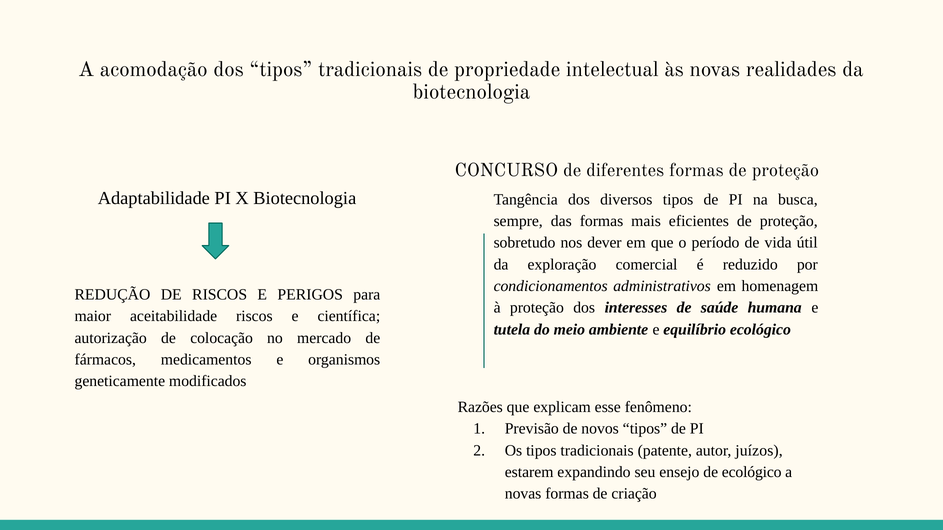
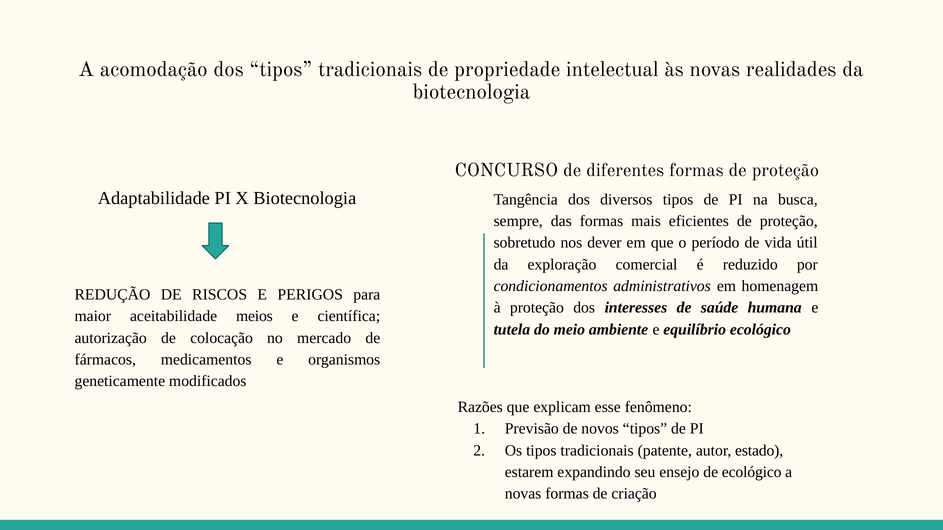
aceitabilidade riscos: riscos -> meios
juízos: juízos -> estado
